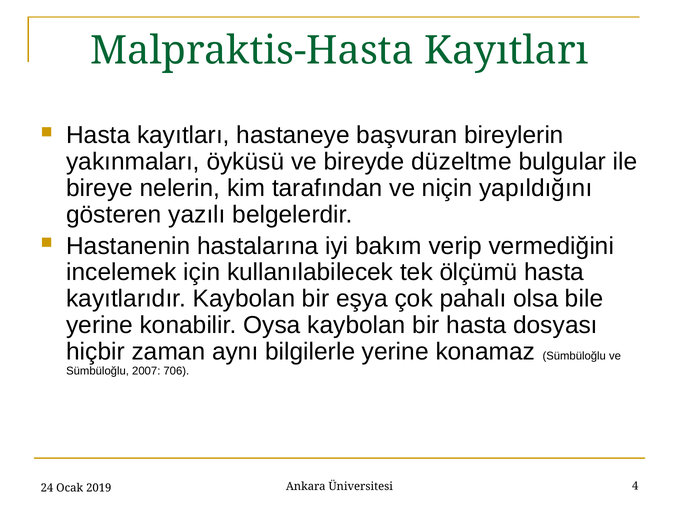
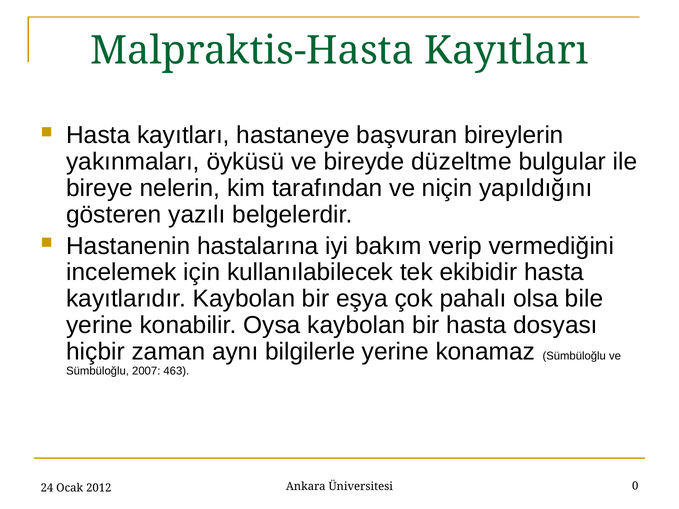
ölçümü: ölçümü -> ekibidir
706: 706 -> 463
4: 4 -> 0
2019: 2019 -> 2012
